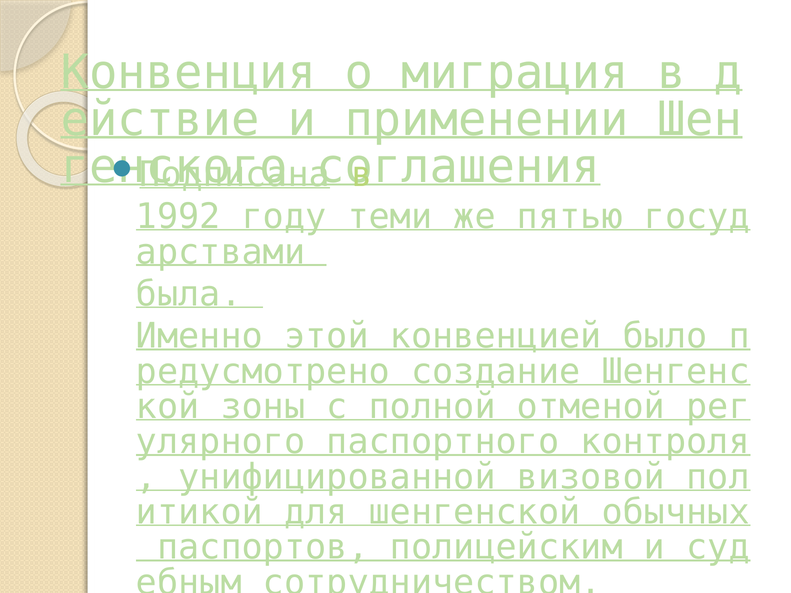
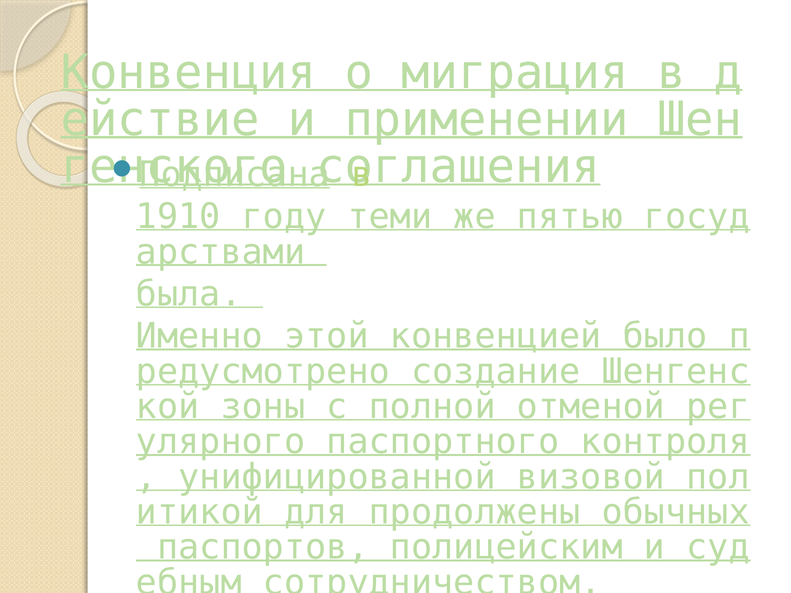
1992: 1992 -> 1910
шенгенской: шенгенской -> продолжены
